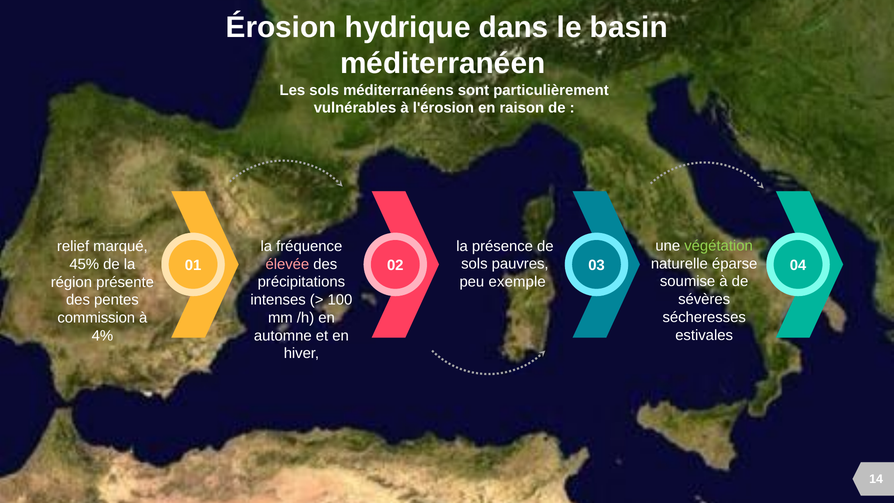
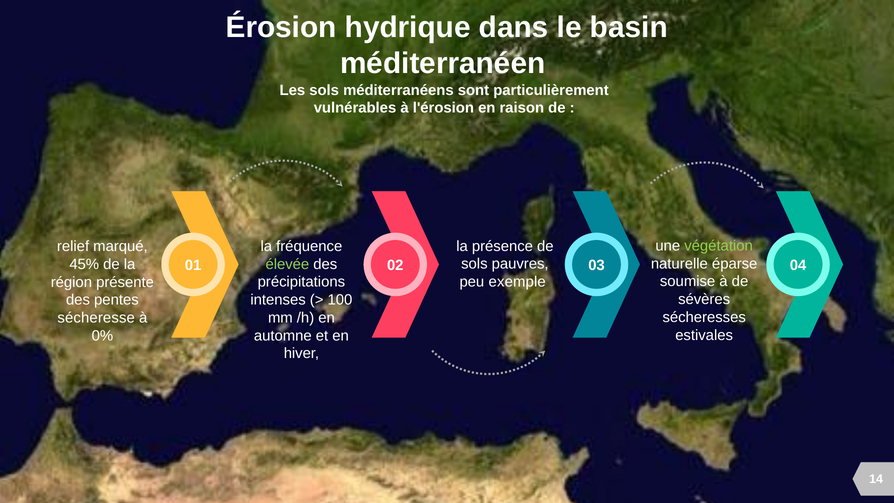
élevée colour: pink -> light green
commission: commission -> sécheresse
4%: 4% -> 0%
